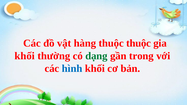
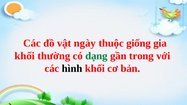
hàng: hàng -> ngày
thuộc thuộc: thuộc -> giống
hình colour: blue -> black
